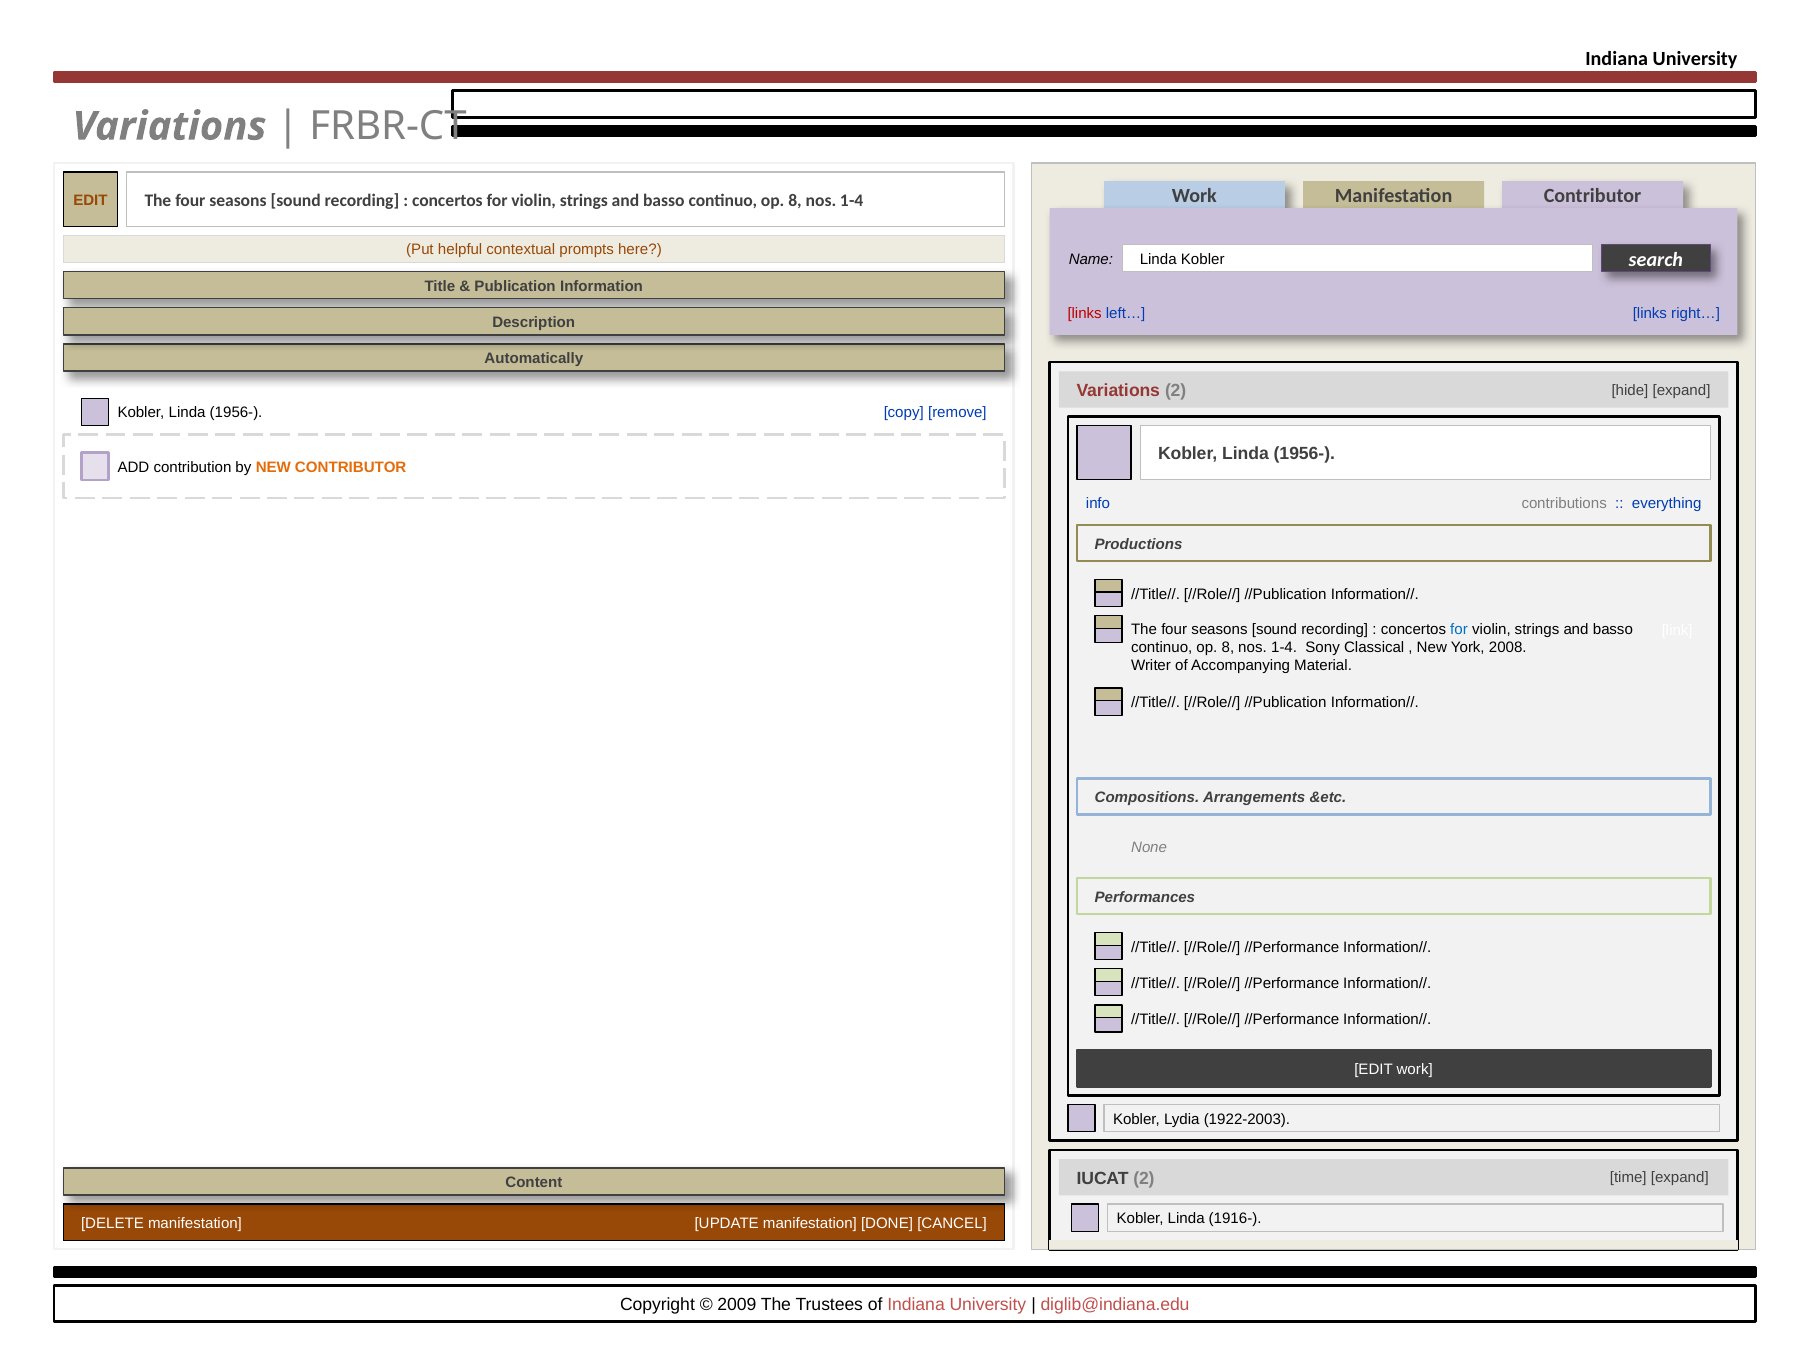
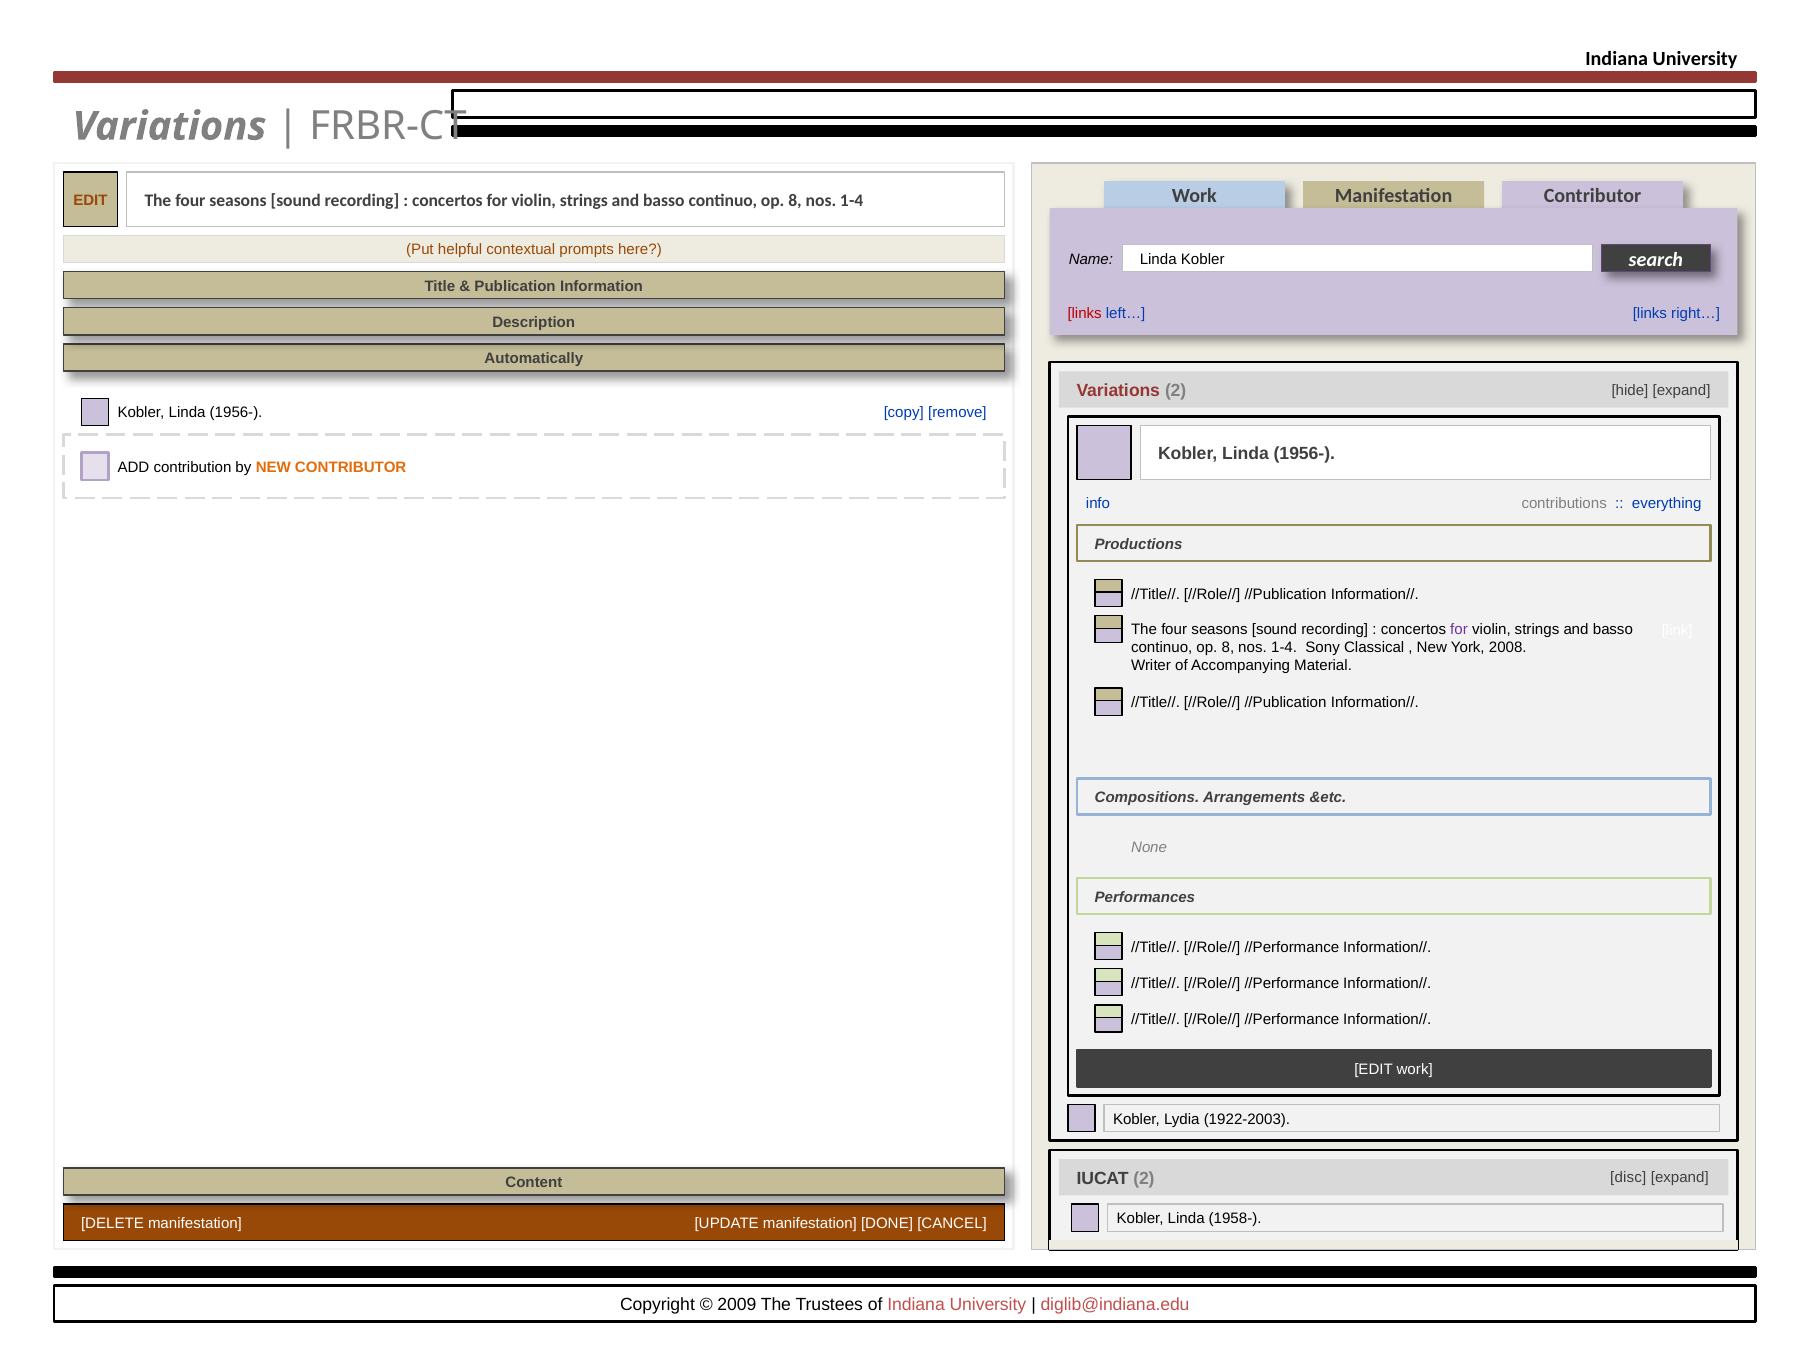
for at (1459, 629) colour: blue -> purple
time: time -> disc
1916-: 1916- -> 1958-
